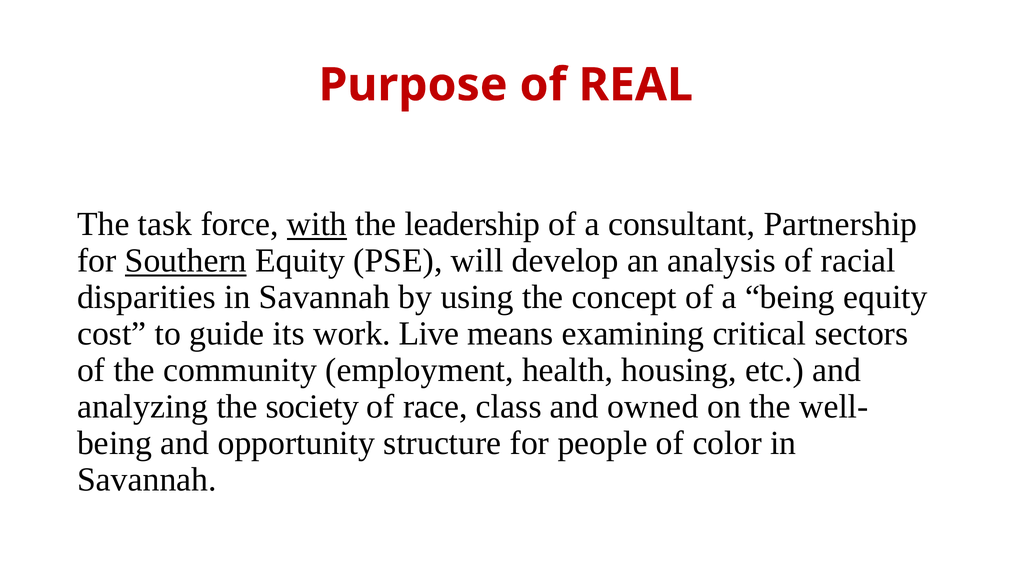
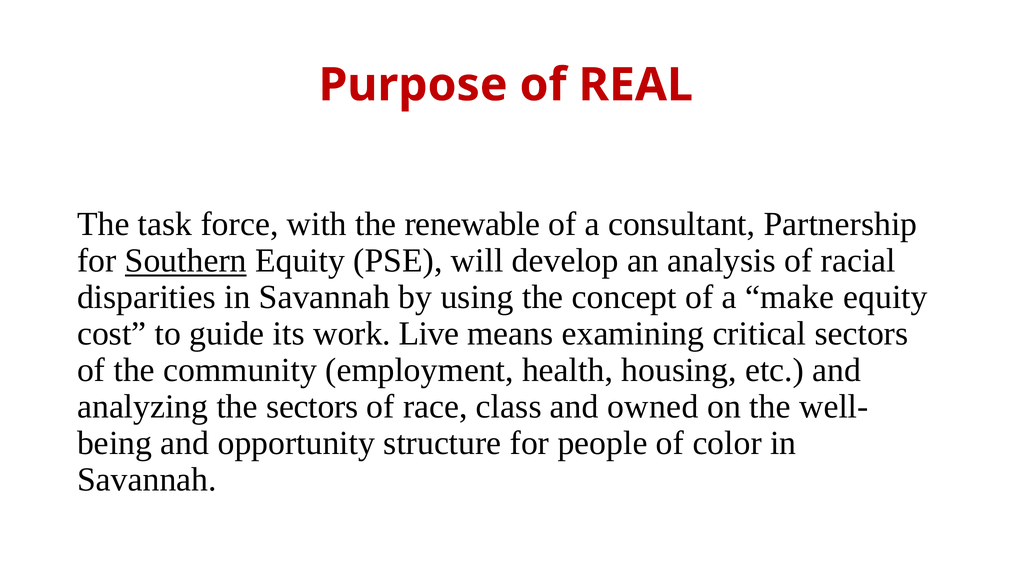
with underline: present -> none
leadership: leadership -> renewable
a being: being -> make
the society: society -> sectors
